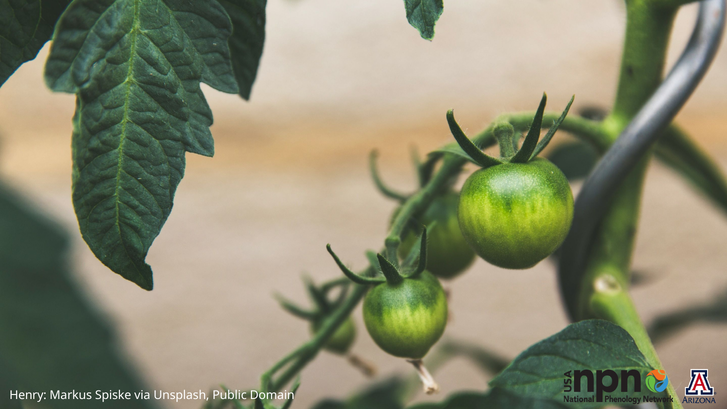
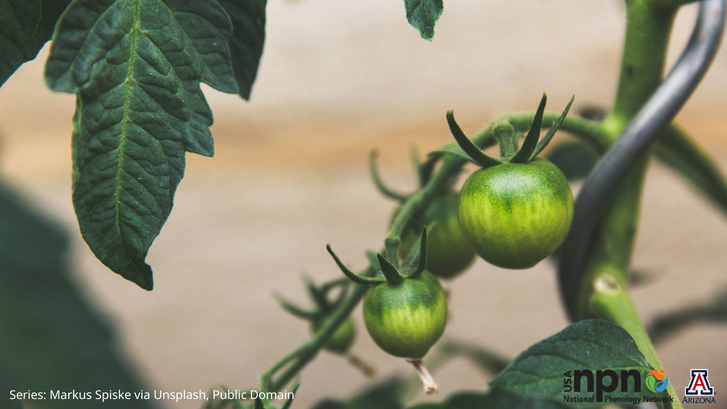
Henry: Henry -> Series
